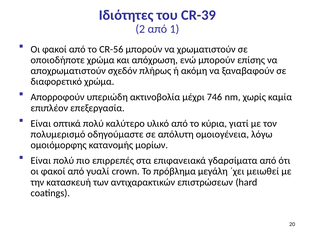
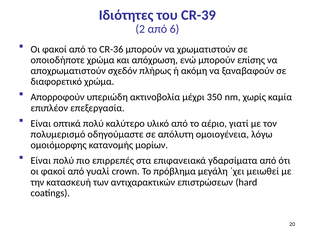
1: 1 -> 6
CR-56: CR-56 -> CR-36
746: 746 -> 350
κύρια: κύρια -> αέριο
